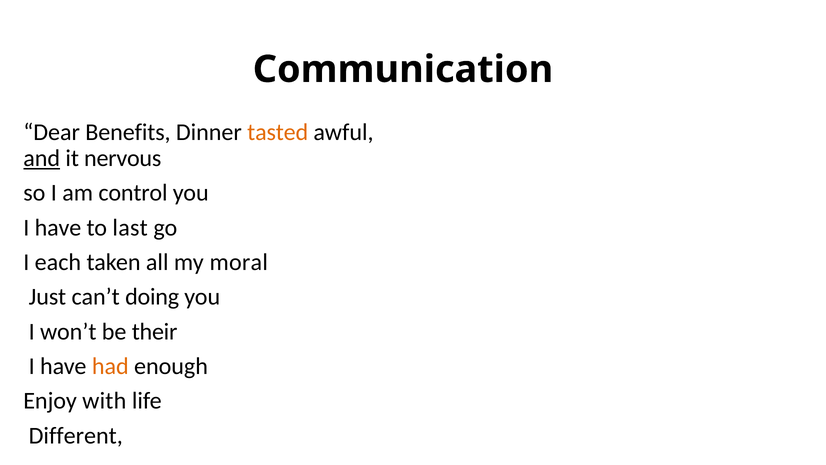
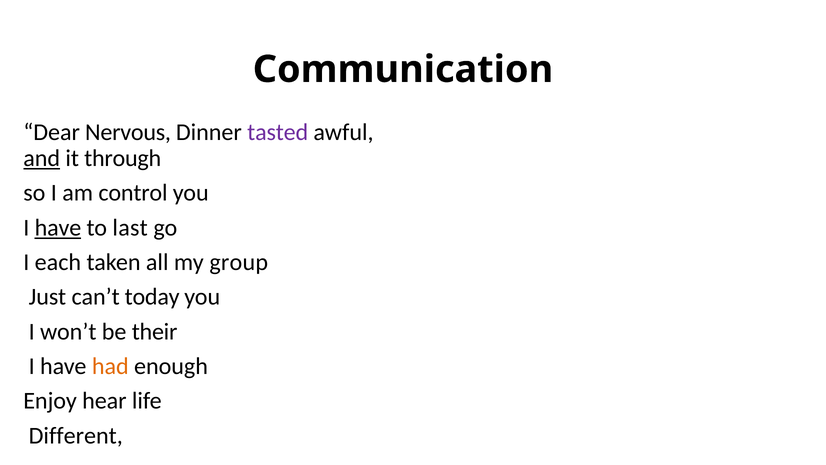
Benefits: Benefits -> Nervous
tasted colour: orange -> purple
nervous: nervous -> through
have at (58, 227) underline: none -> present
moral: moral -> group
doing: doing -> today
with: with -> hear
